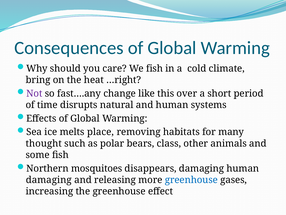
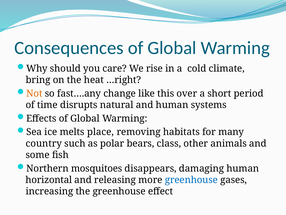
We fish: fish -> rise
Not colour: purple -> orange
thought: thought -> country
damaging at (49, 180): damaging -> horizontal
